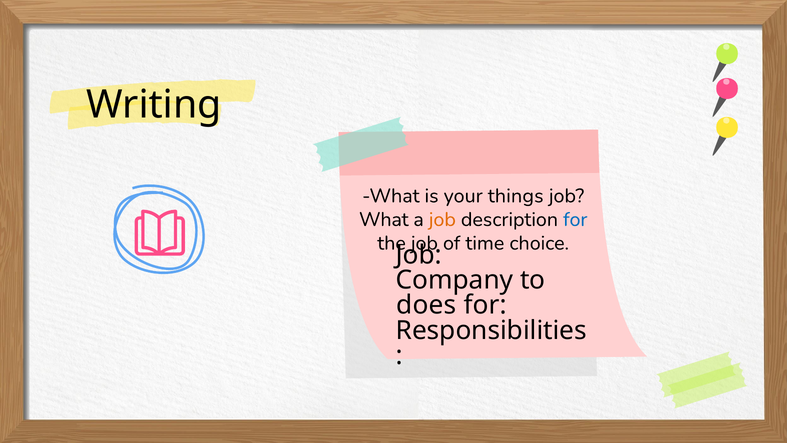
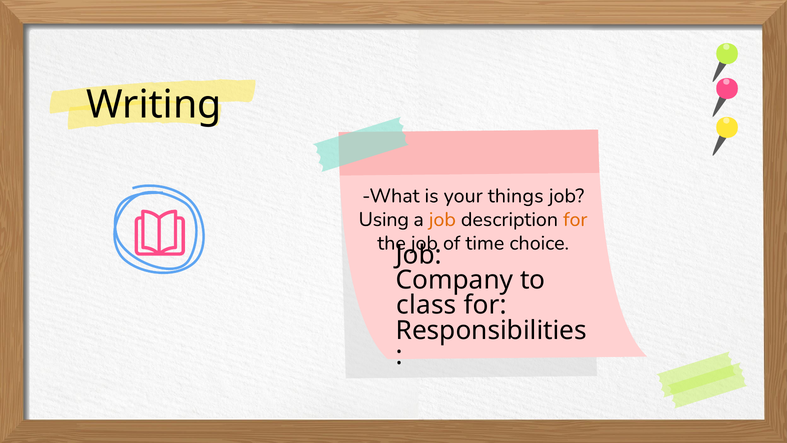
What at (384, 219): What -> Using
for at (575, 219) colour: blue -> orange
does: does -> class
